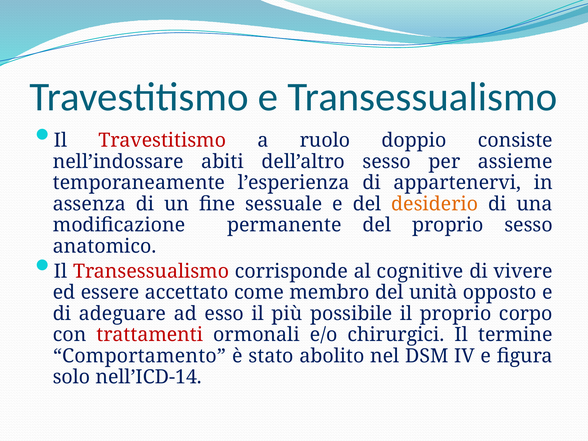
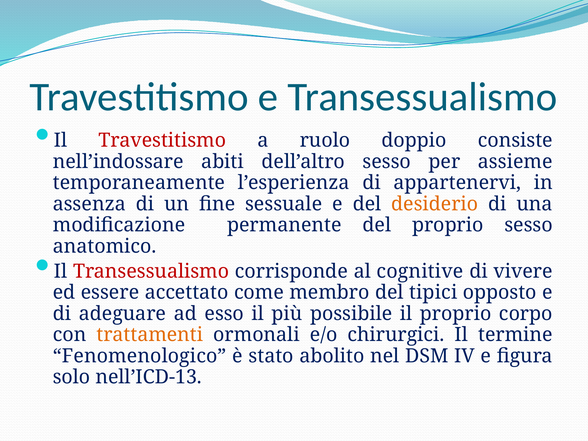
unità: unità -> tipici
trattamenti colour: red -> orange
Comportamento: Comportamento -> Fenomenologico
nell’ICD-14: nell’ICD-14 -> nell’ICD-13
